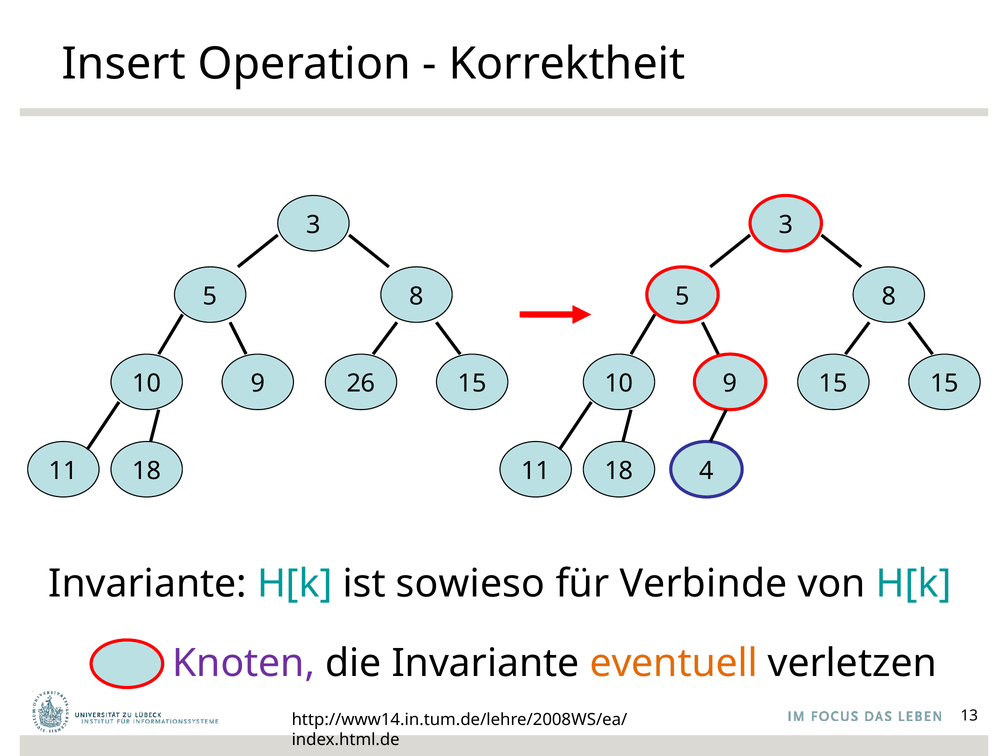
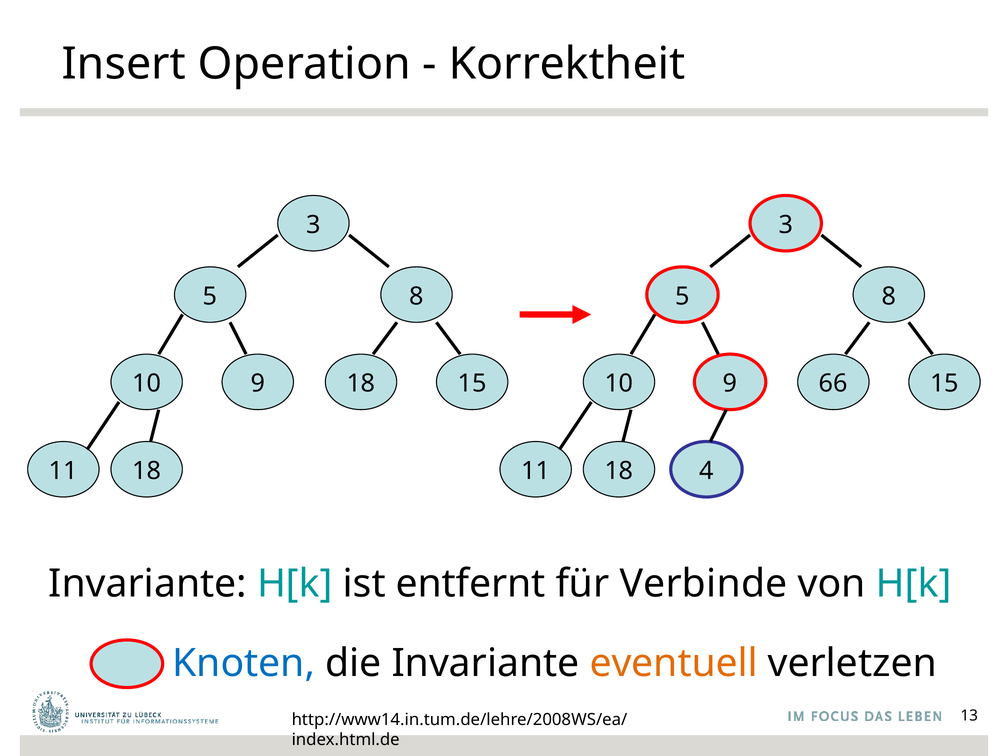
9 26: 26 -> 18
9 15: 15 -> 66
sowieso: sowieso -> entfernt
Knoten colour: purple -> blue
